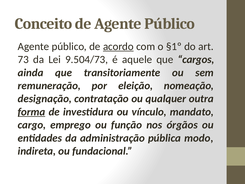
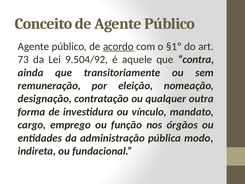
9.504/73: 9.504/73 -> 9.504/92
cargos: cargos -> contra
forma underline: present -> none
